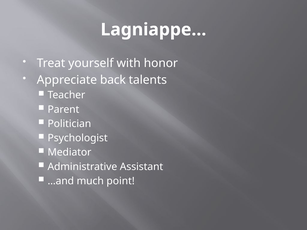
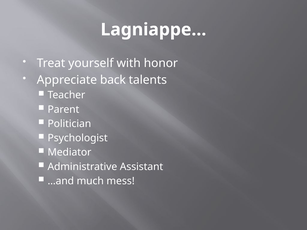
point: point -> mess
